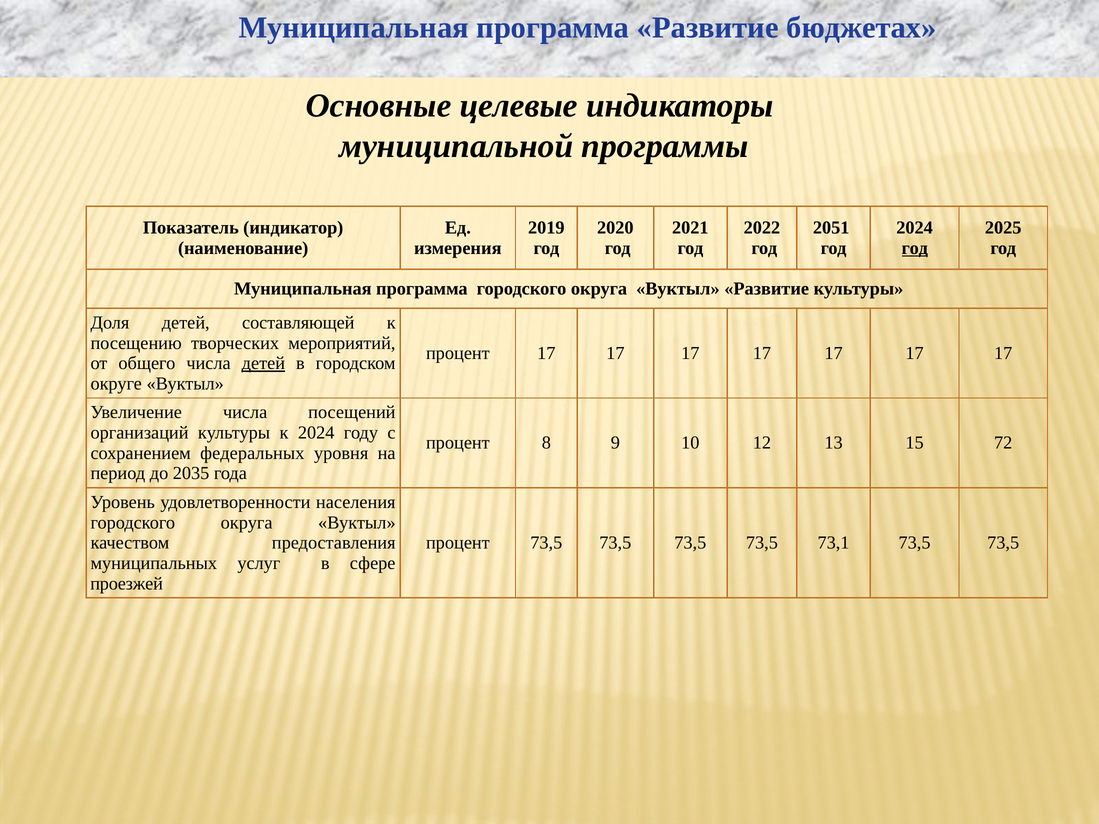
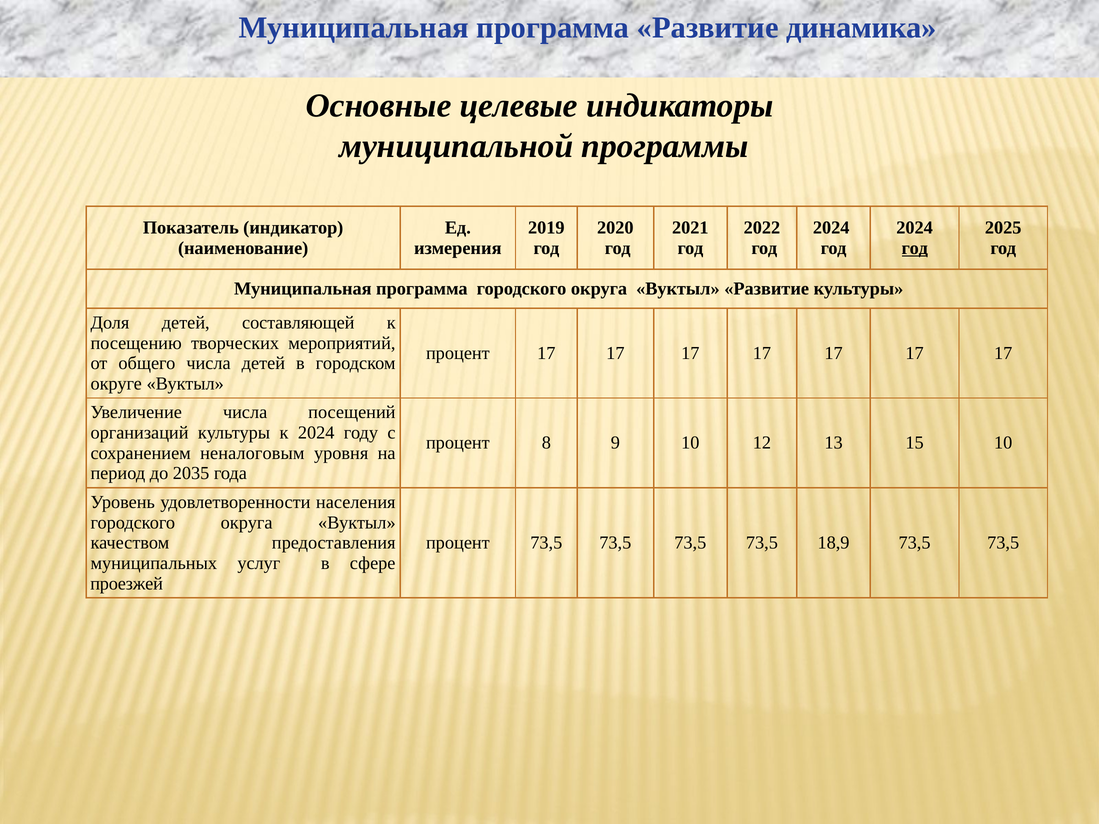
бюджетах: бюджетах -> динамика
2051 at (831, 228): 2051 -> 2024
детей at (263, 363) underline: present -> none
15 72: 72 -> 10
федеральных: федеральных -> неналоговым
73,1: 73,1 -> 18,9
